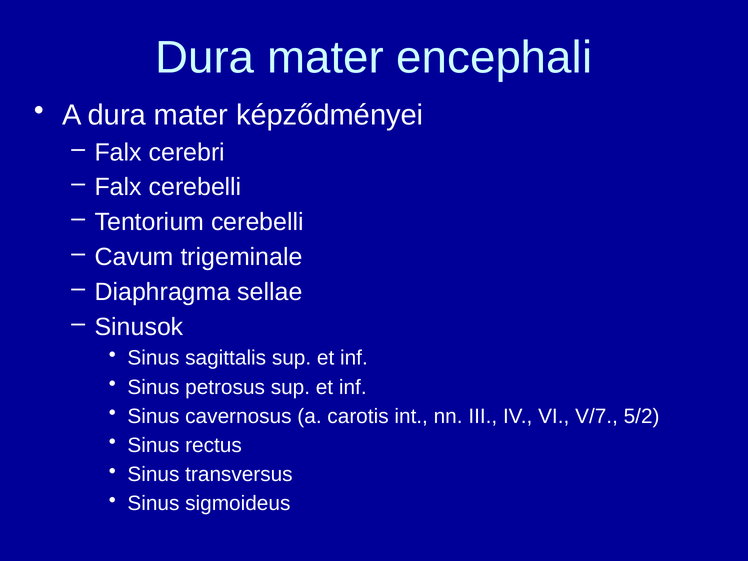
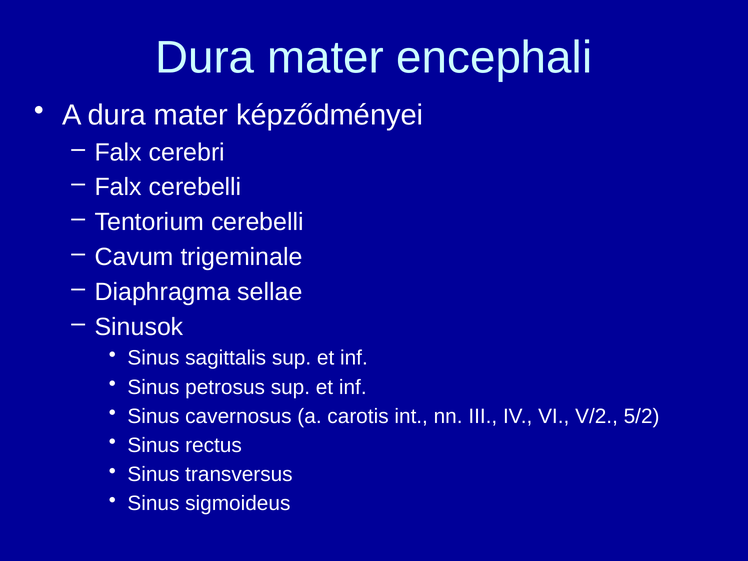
V/7: V/7 -> V/2
